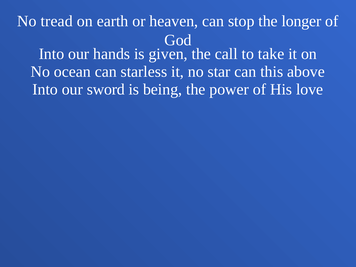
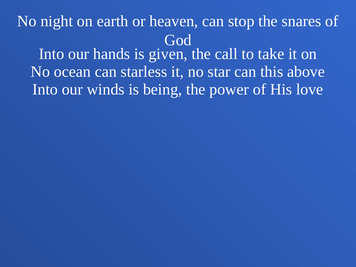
tread: tread -> night
longer: longer -> snares
sword: sword -> winds
